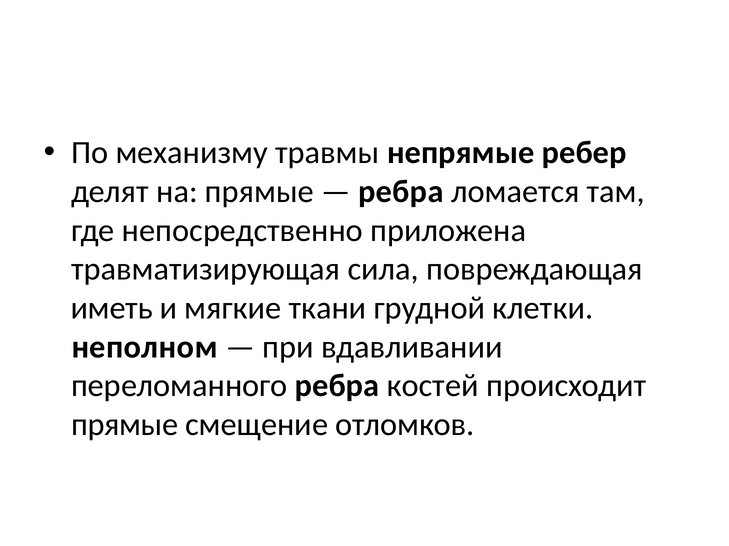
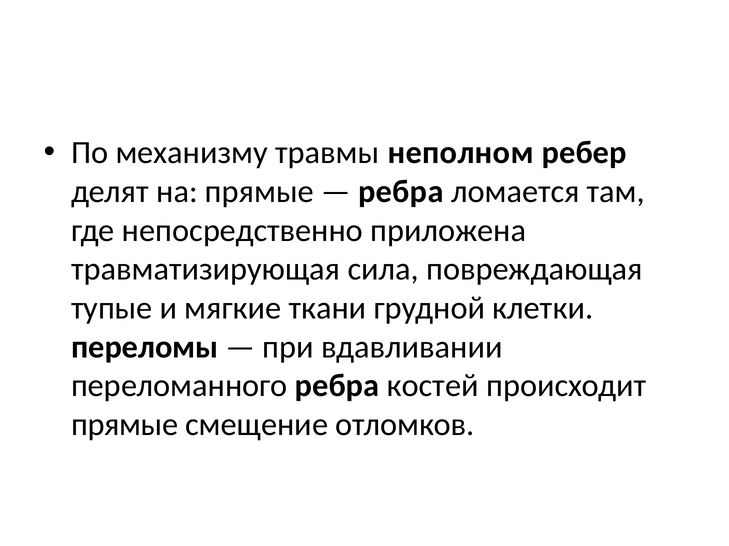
непрямые: непрямые -> неполном
иметь: иметь -> тупые
неполном: неполном -> переломы
